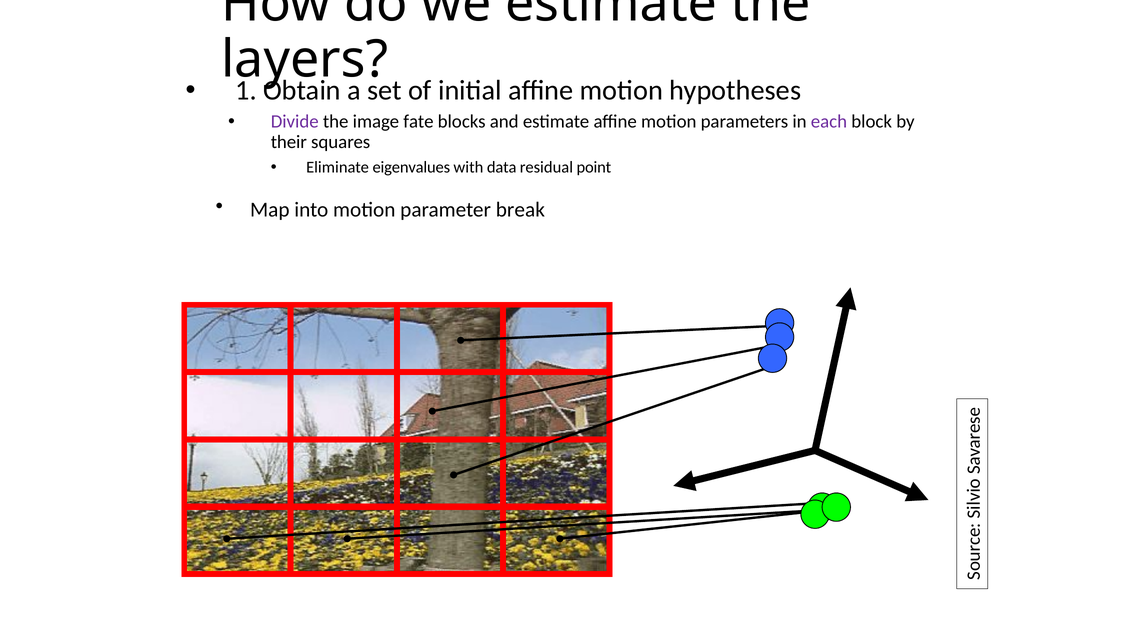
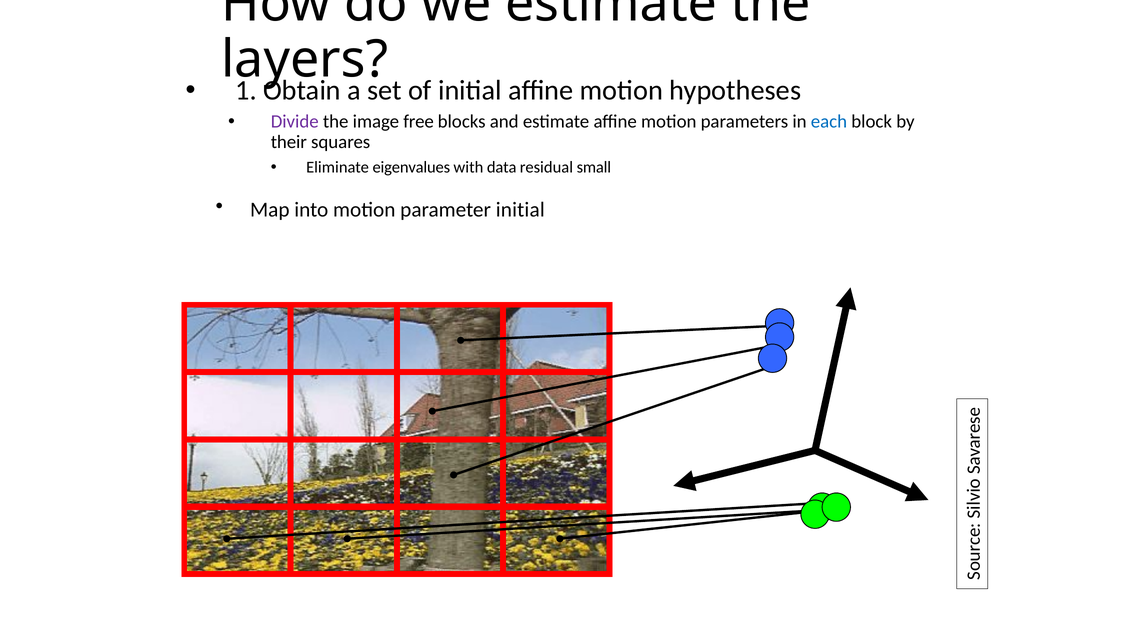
fate: fate -> free
each colour: purple -> blue
point: point -> small
parameter break: break -> initial
